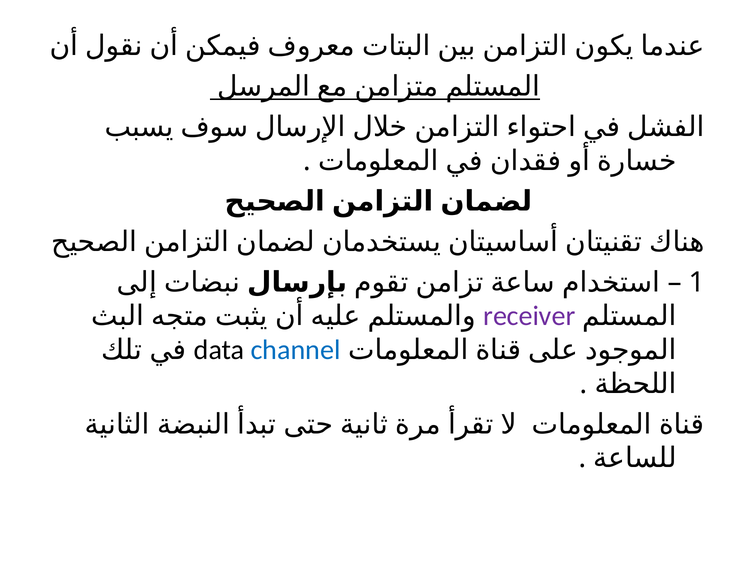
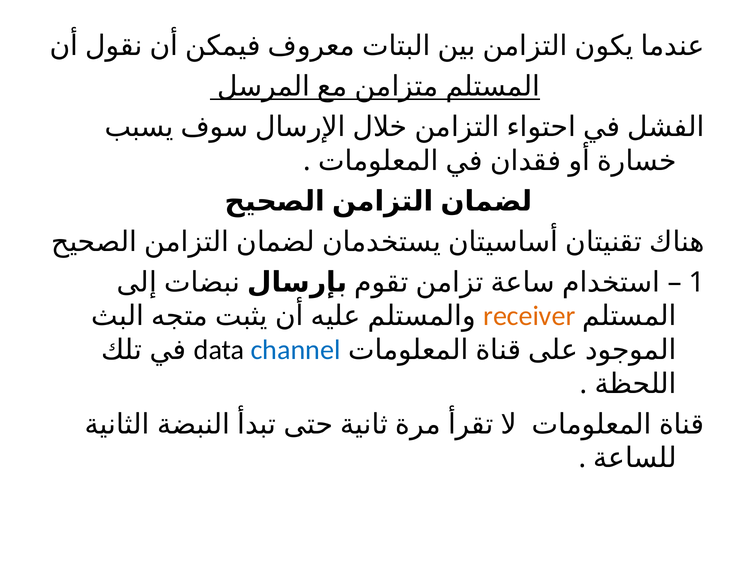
receiver colour: purple -> orange
